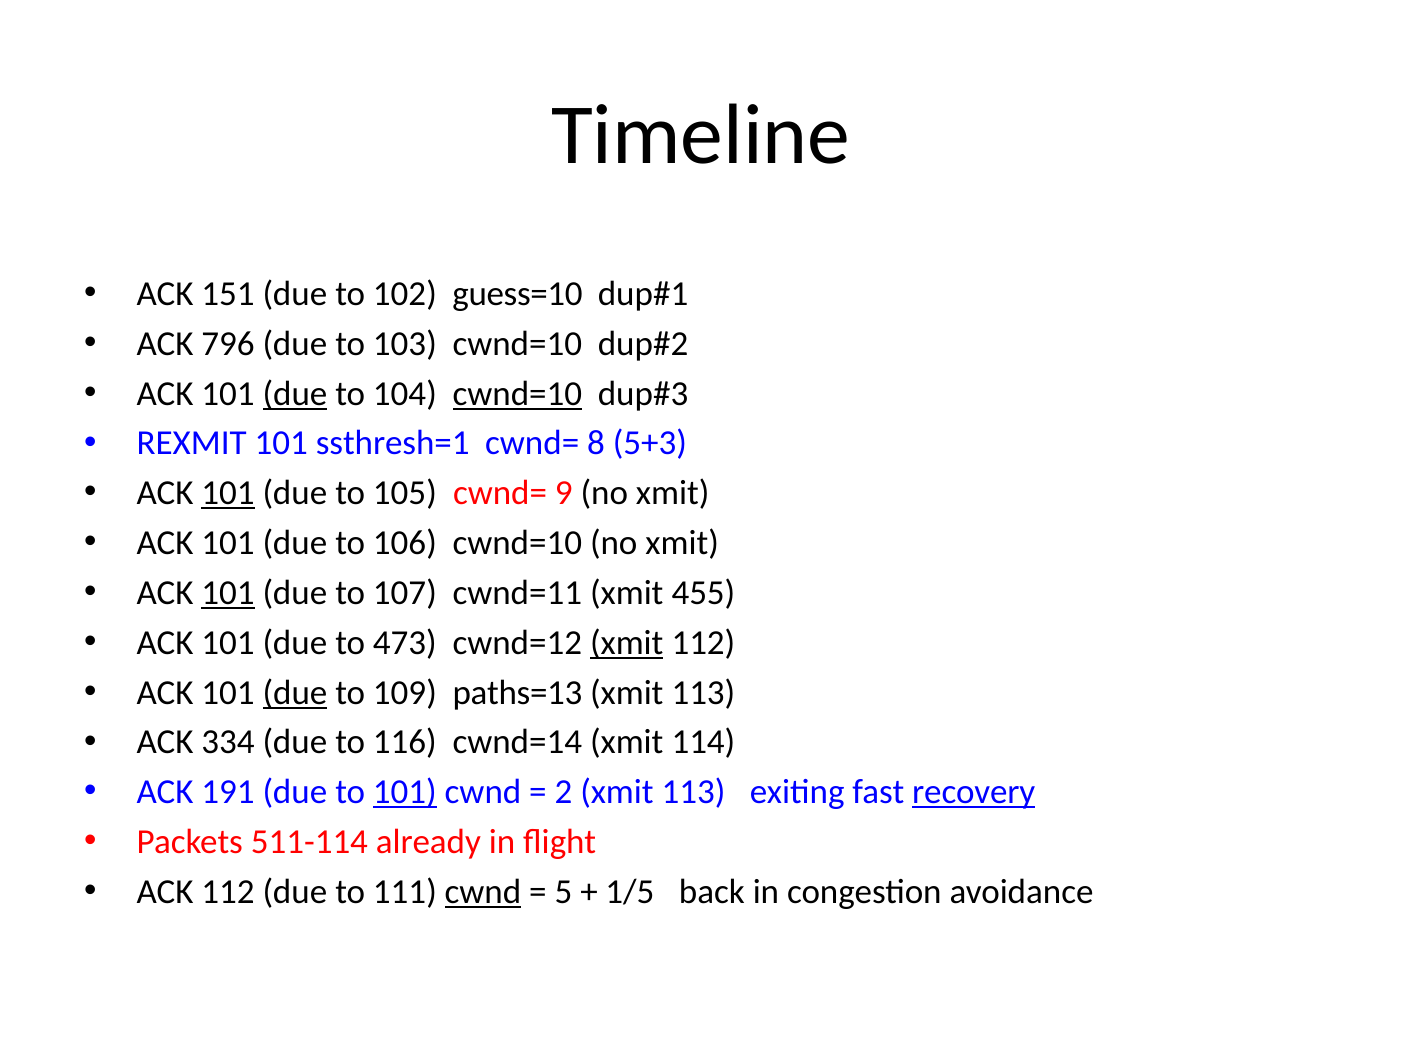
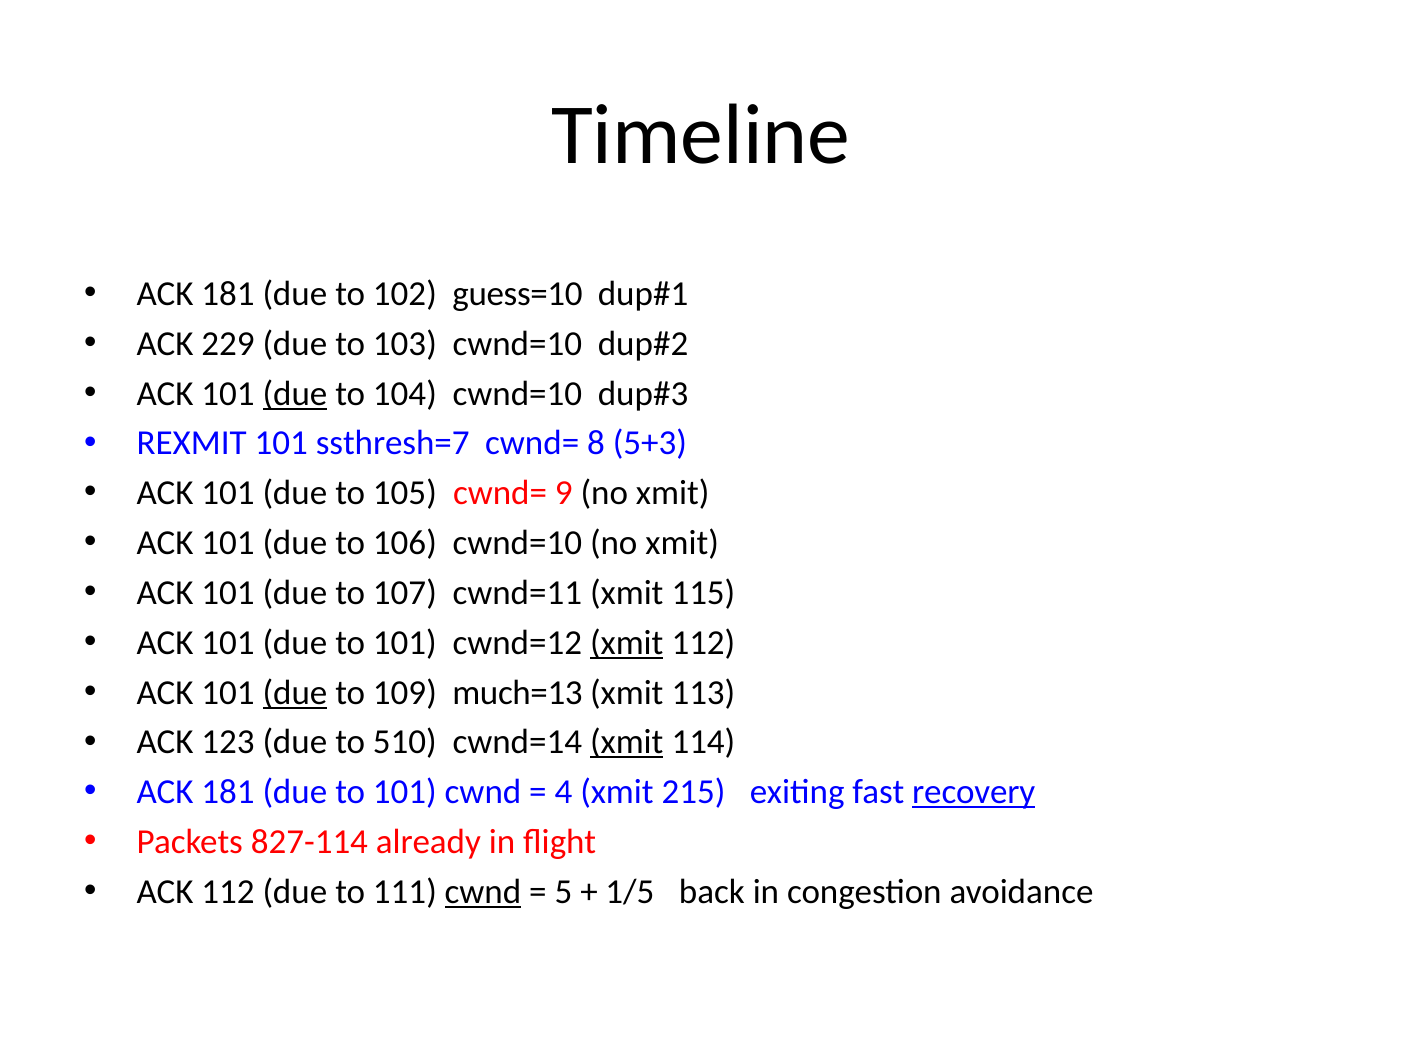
151 at (228, 294): 151 -> 181
796: 796 -> 229
cwnd=10 at (517, 394) underline: present -> none
ssthresh=1: ssthresh=1 -> ssthresh=7
101 at (228, 493) underline: present -> none
101 at (228, 593) underline: present -> none
455: 455 -> 115
101 due to 473: 473 -> 101
paths=13: paths=13 -> much=13
334: 334 -> 123
116: 116 -> 510
xmit at (627, 743) underline: none -> present
191 at (228, 793): 191 -> 181
101 at (405, 793) underline: present -> none
2: 2 -> 4
113 at (694, 793): 113 -> 215
511-114: 511-114 -> 827-114
